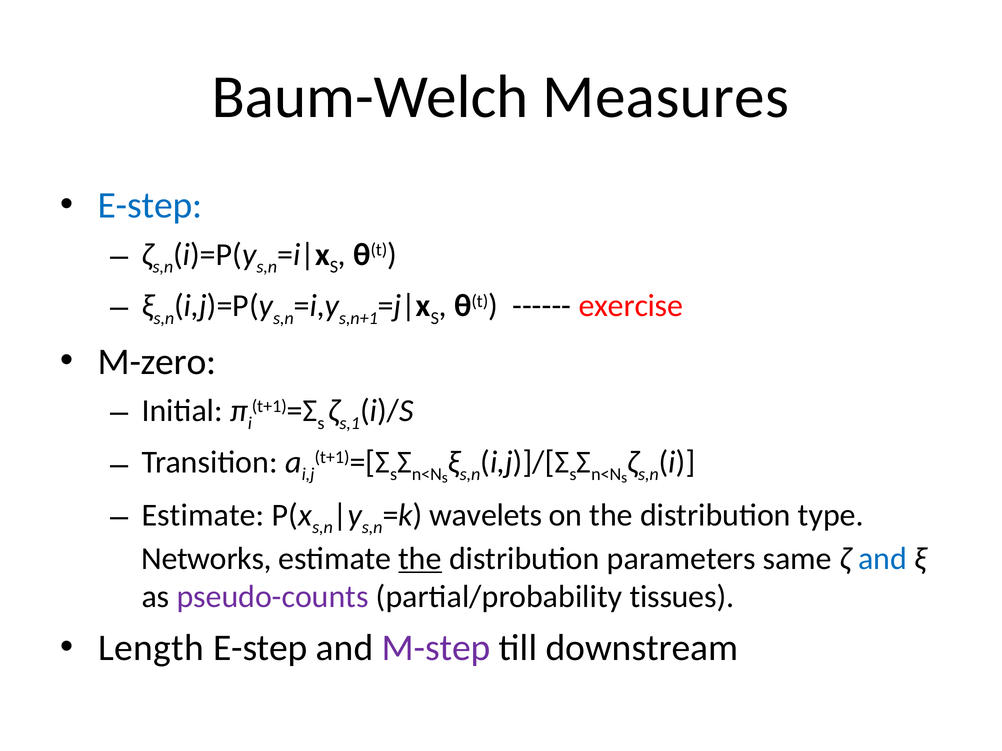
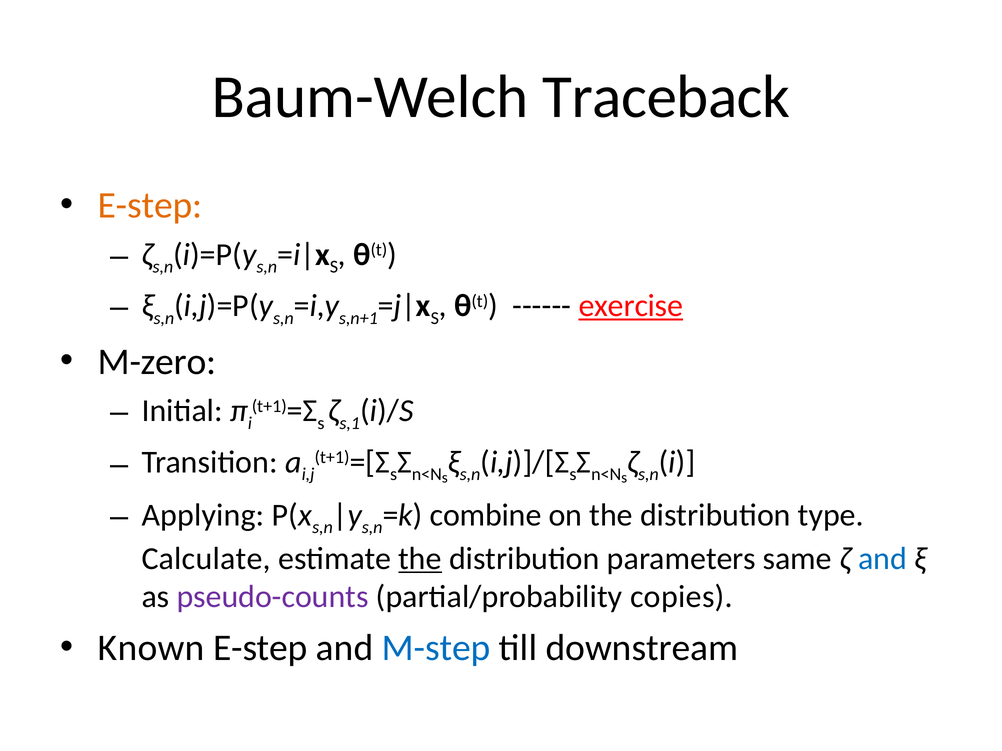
Measures: Measures -> Traceback
E-step at (150, 206) colour: blue -> orange
exercise underline: none -> present
Estimate at (203, 515): Estimate -> Applying
wavelets: wavelets -> combine
Networks: Networks -> Calculate
tissues: tissues -> copies
Length: Length -> Known
M-step colour: purple -> blue
